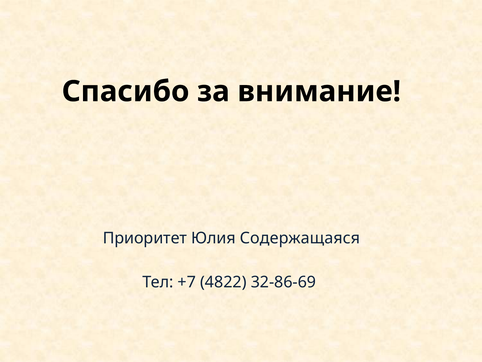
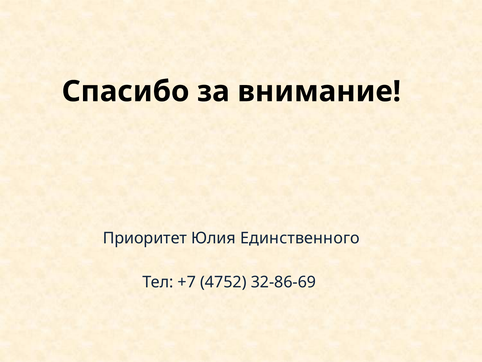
Содержащаяся: Содержащаяся -> Единственного
4822: 4822 -> 4752
